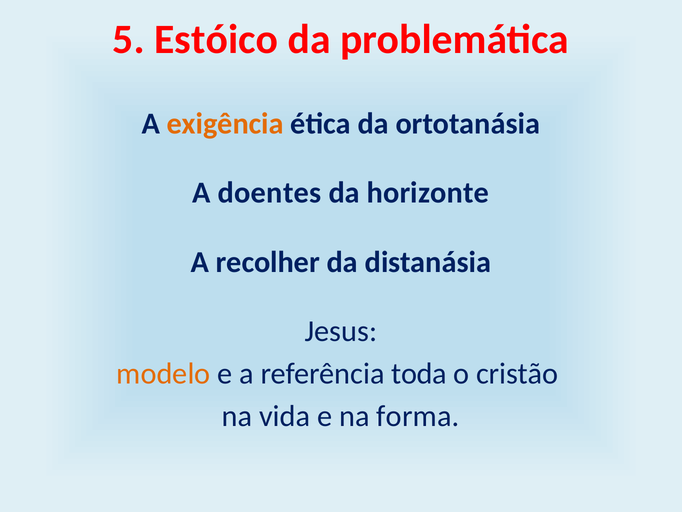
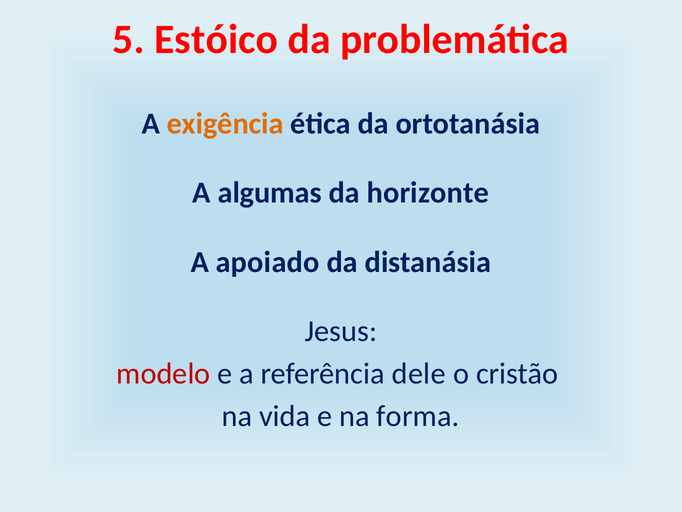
doentes: doentes -> algumas
recolher: recolher -> apoiado
modelo colour: orange -> red
toda: toda -> dele
